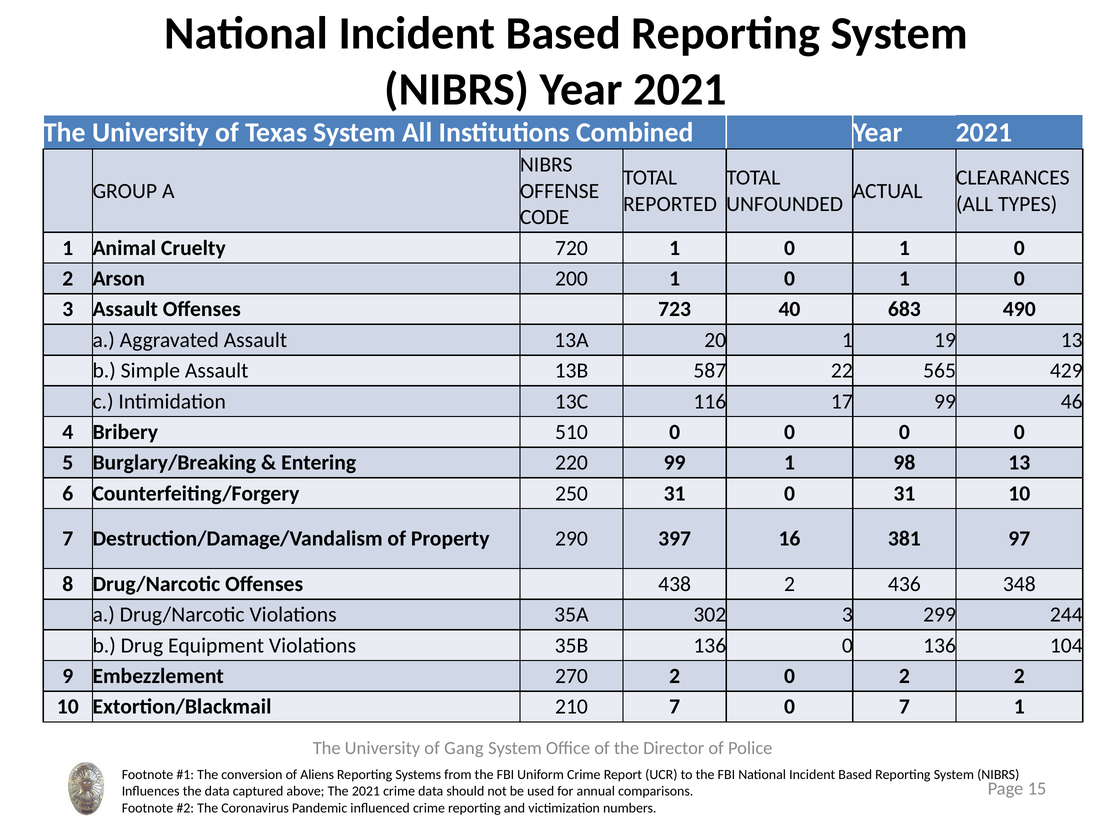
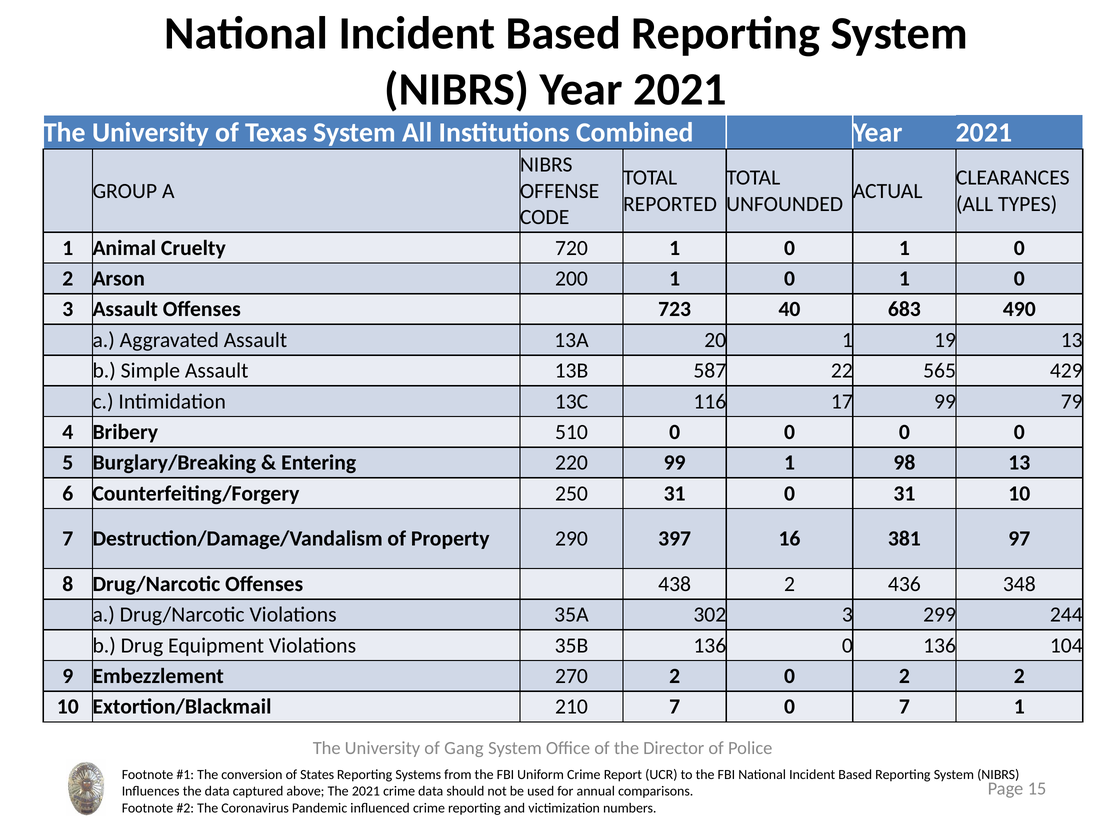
46: 46 -> 79
Aliens: Aliens -> States
